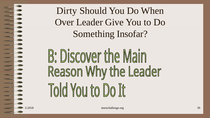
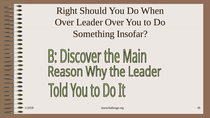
Dirty: Dirty -> Right
Leader Give: Give -> Over
